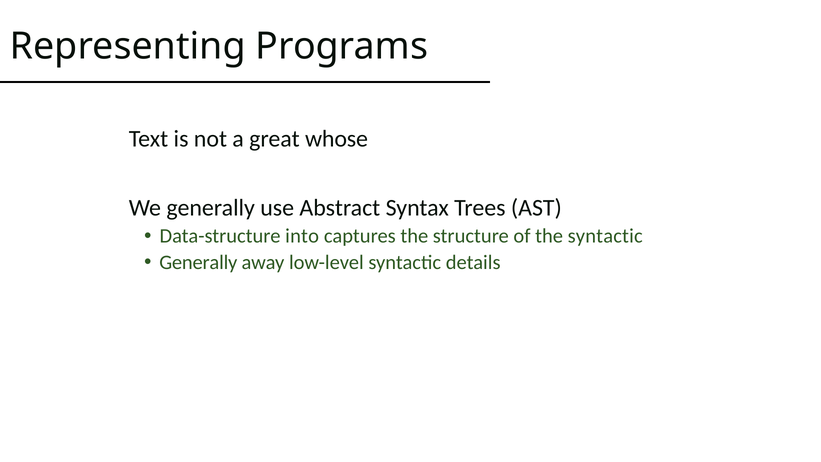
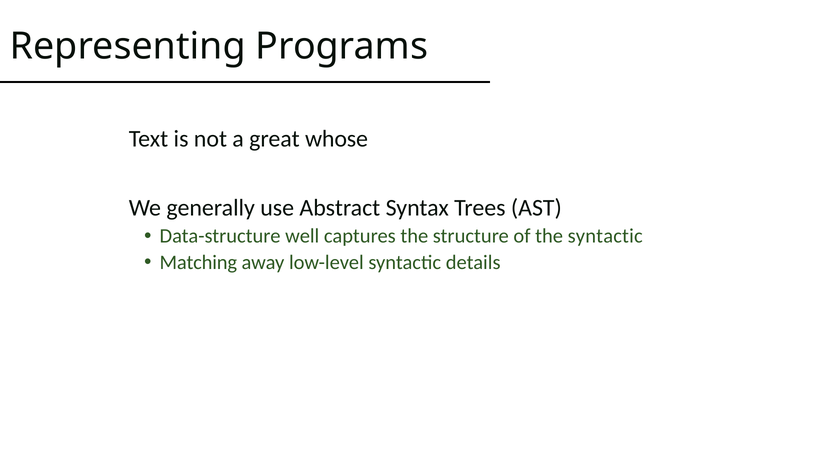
into: into -> well
Generally at (198, 262): Generally -> Matching
